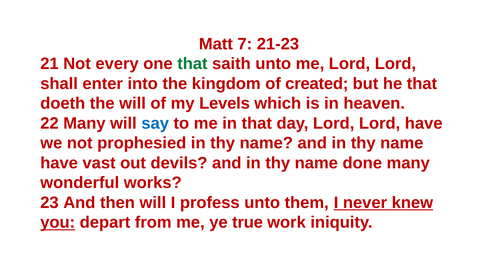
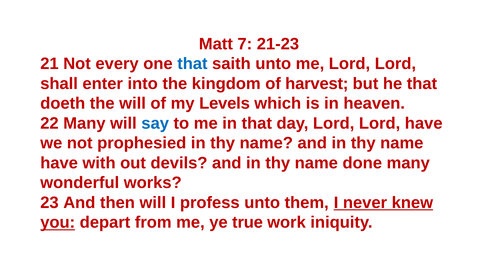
that at (192, 64) colour: green -> blue
created: created -> harvest
vast: vast -> with
